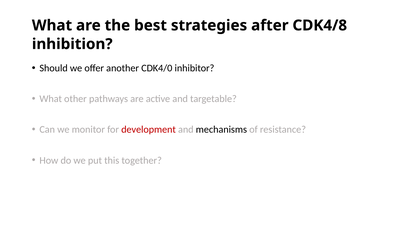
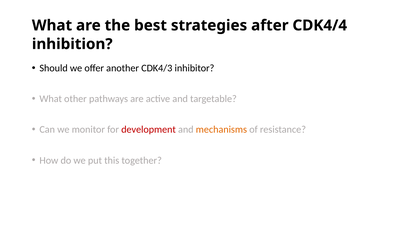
CDK4/8: CDK4/8 -> CDK4/4
CDK4/0: CDK4/0 -> CDK4/3
mechanisms colour: black -> orange
